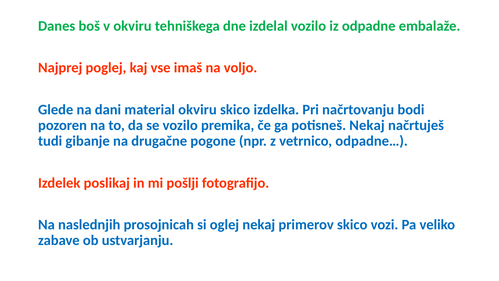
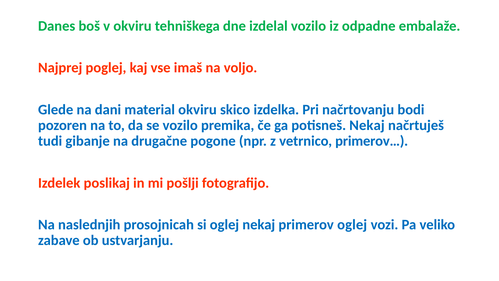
odpadne…: odpadne… -> primerov…
primerov skico: skico -> oglej
